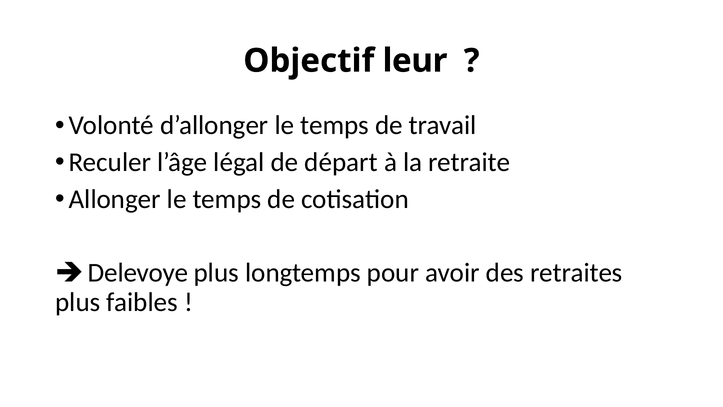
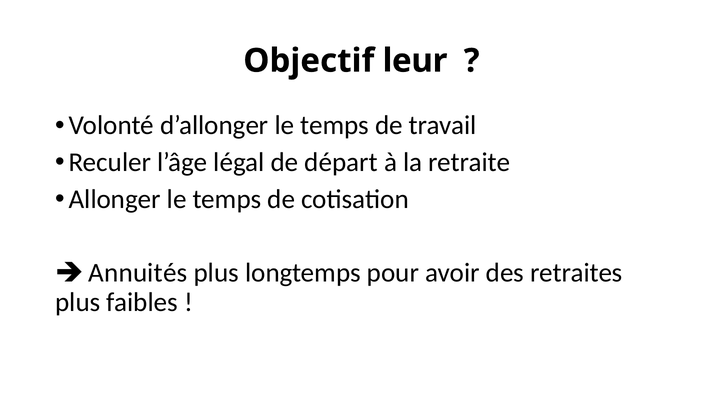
Delevoye: Delevoye -> Annuités
